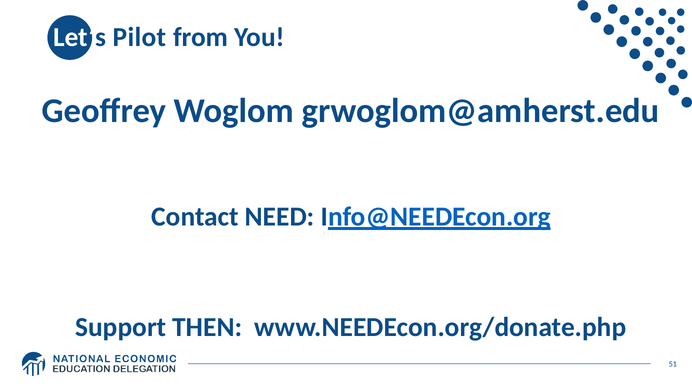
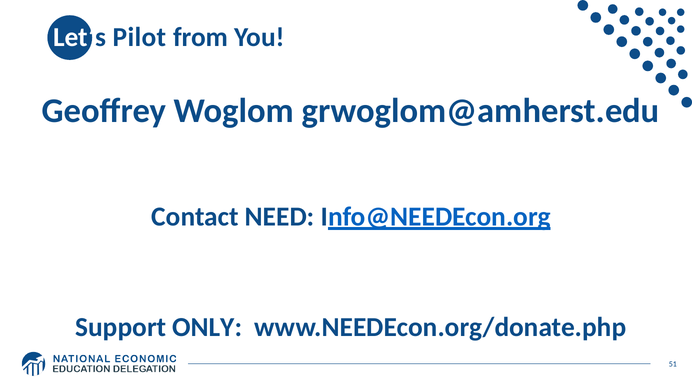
THEN: THEN -> ONLY
